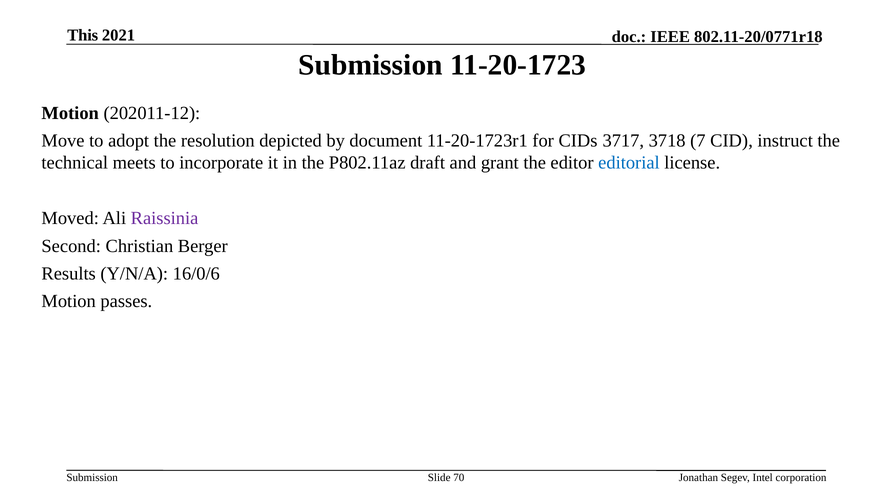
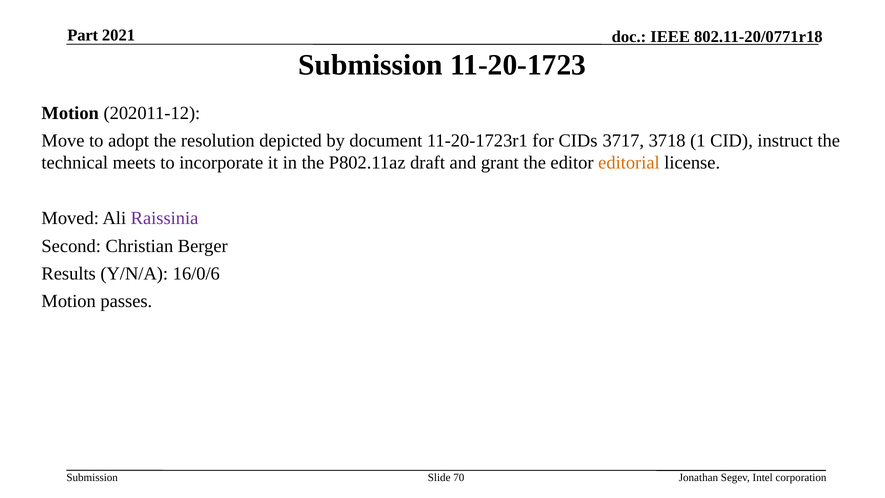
This: This -> Part
7: 7 -> 1
editorial colour: blue -> orange
